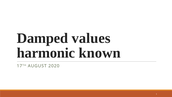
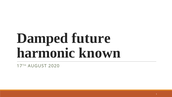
values: values -> future
